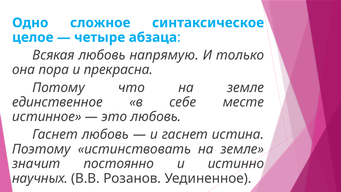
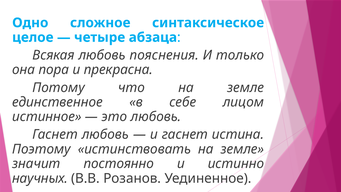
напрямую: напрямую -> пояснения
месте: месте -> лицом
